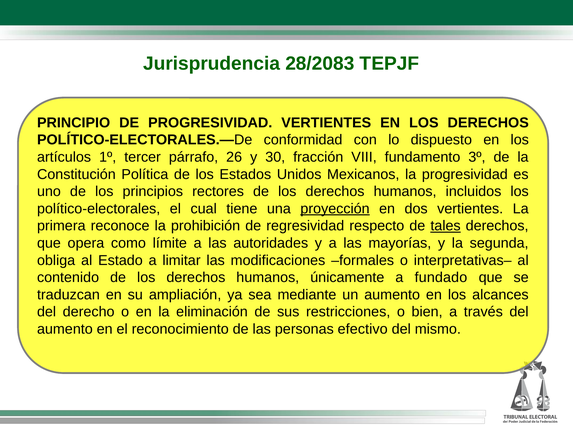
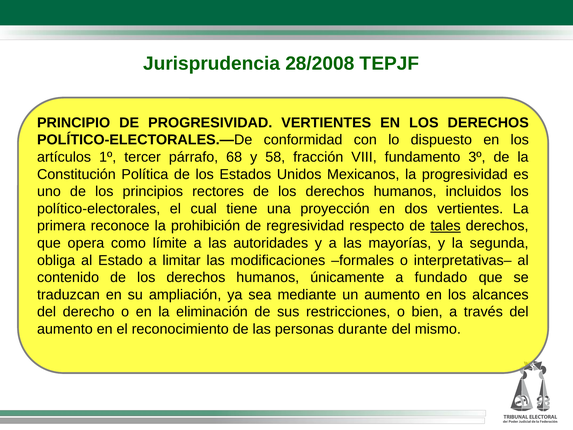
28/2083: 28/2083 -> 28/2008
26: 26 -> 68
30: 30 -> 58
proyección underline: present -> none
efectivo: efectivo -> durante
